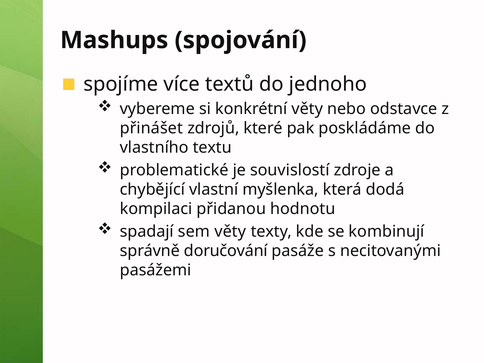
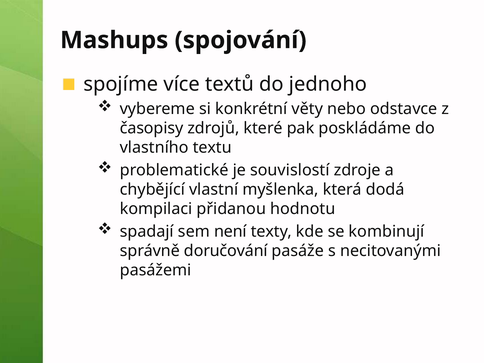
přinášet: přinášet -> časopisy
sem věty: věty -> není
